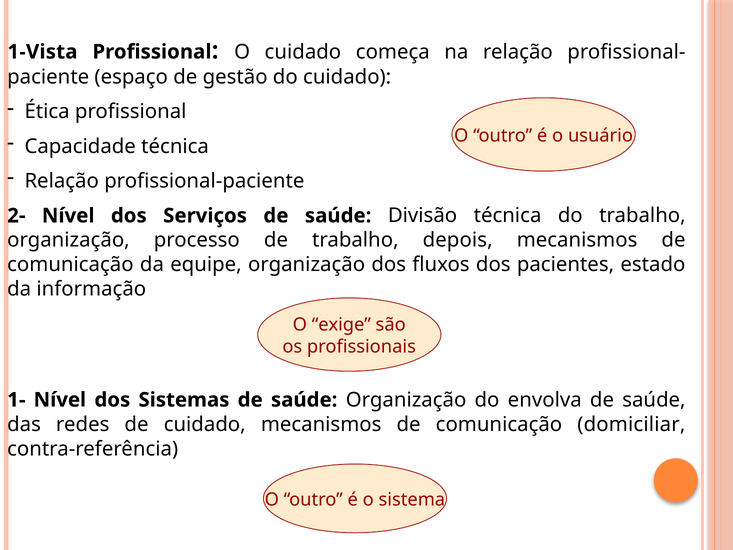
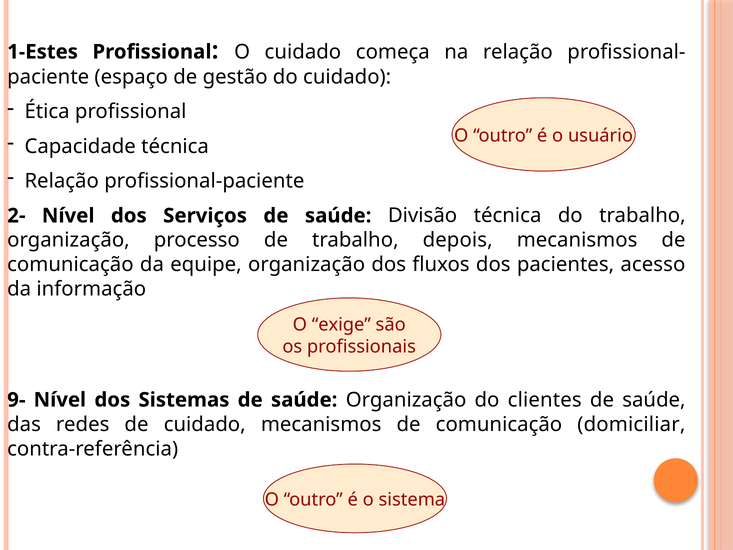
1-Vista: 1-Vista -> 1-Estes
estado: estado -> acesso
1-: 1- -> 9-
envolva: envolva -> clientes
